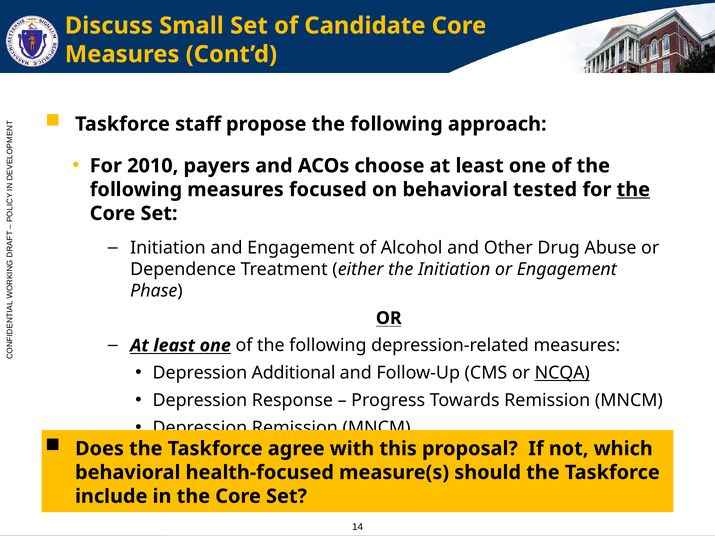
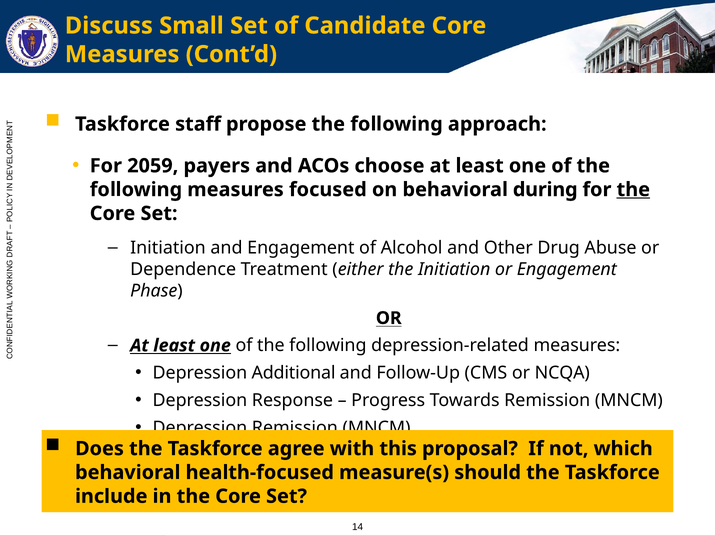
2010: 2010 -> 2059
tested: tested -> during
NCQA underline: present -> none
